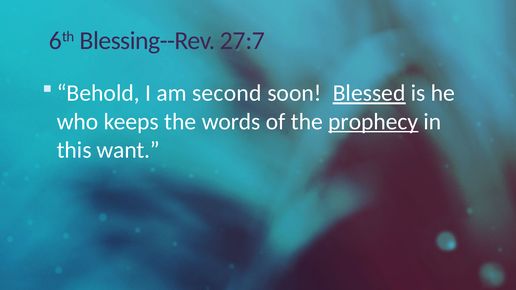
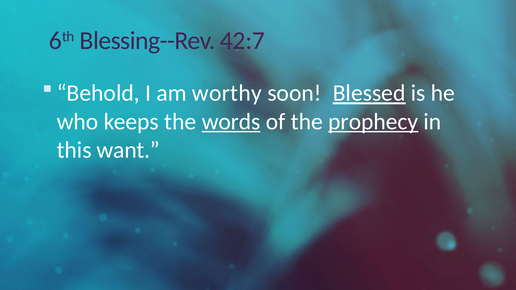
27:7: 27:7 -> 42:7
second: second -> worthy
words underline: none -> present
